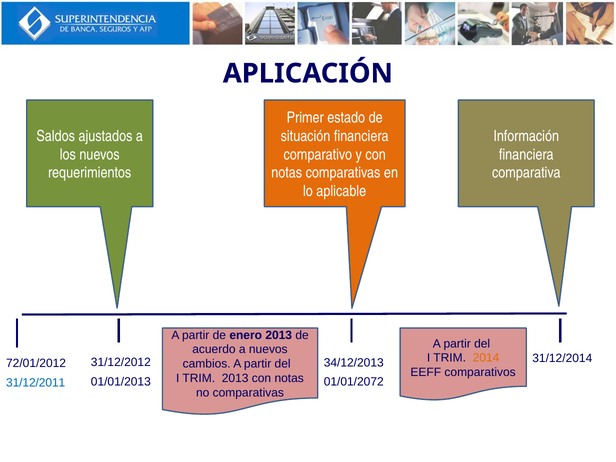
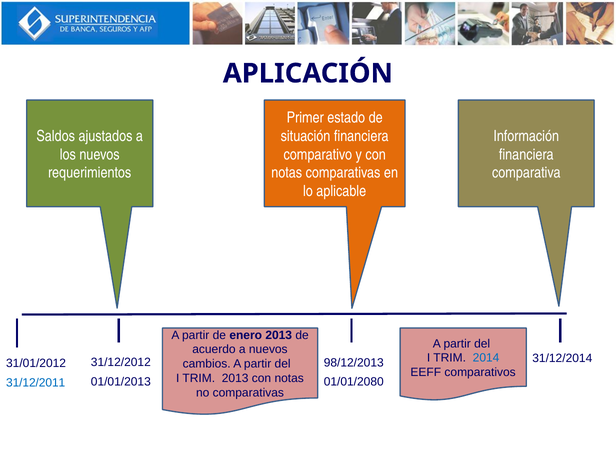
2014 colour: orange -> blue
34/12/2013: 34/12/2013 -> 98/12/2013
72/01/2012: 72/01/2012 -> 31/01/2012
01/01/2072: 01/01/2072 -> 01/01/2080
